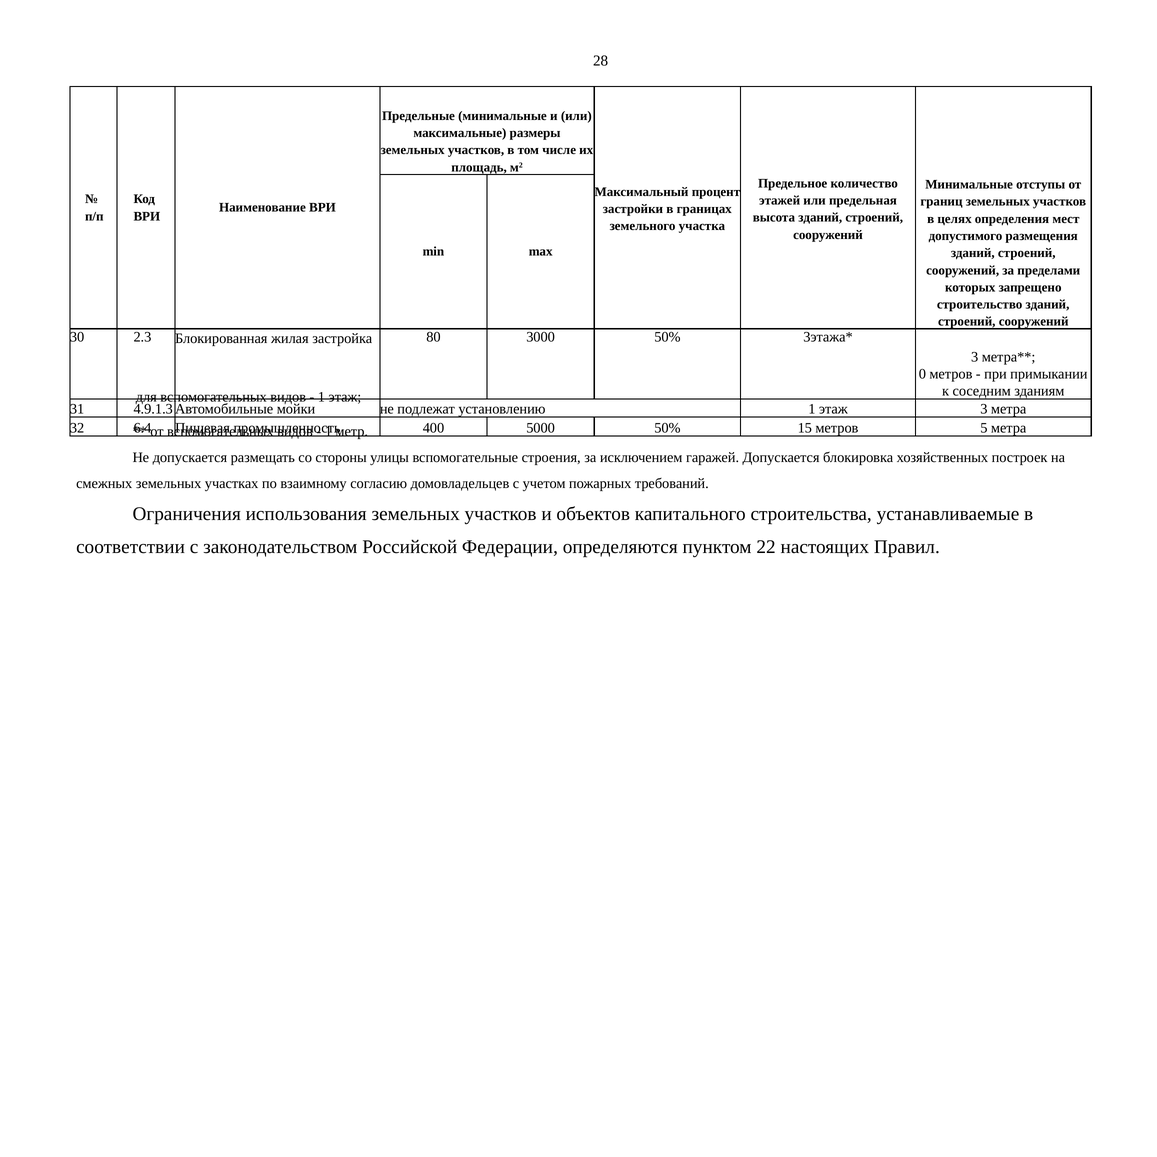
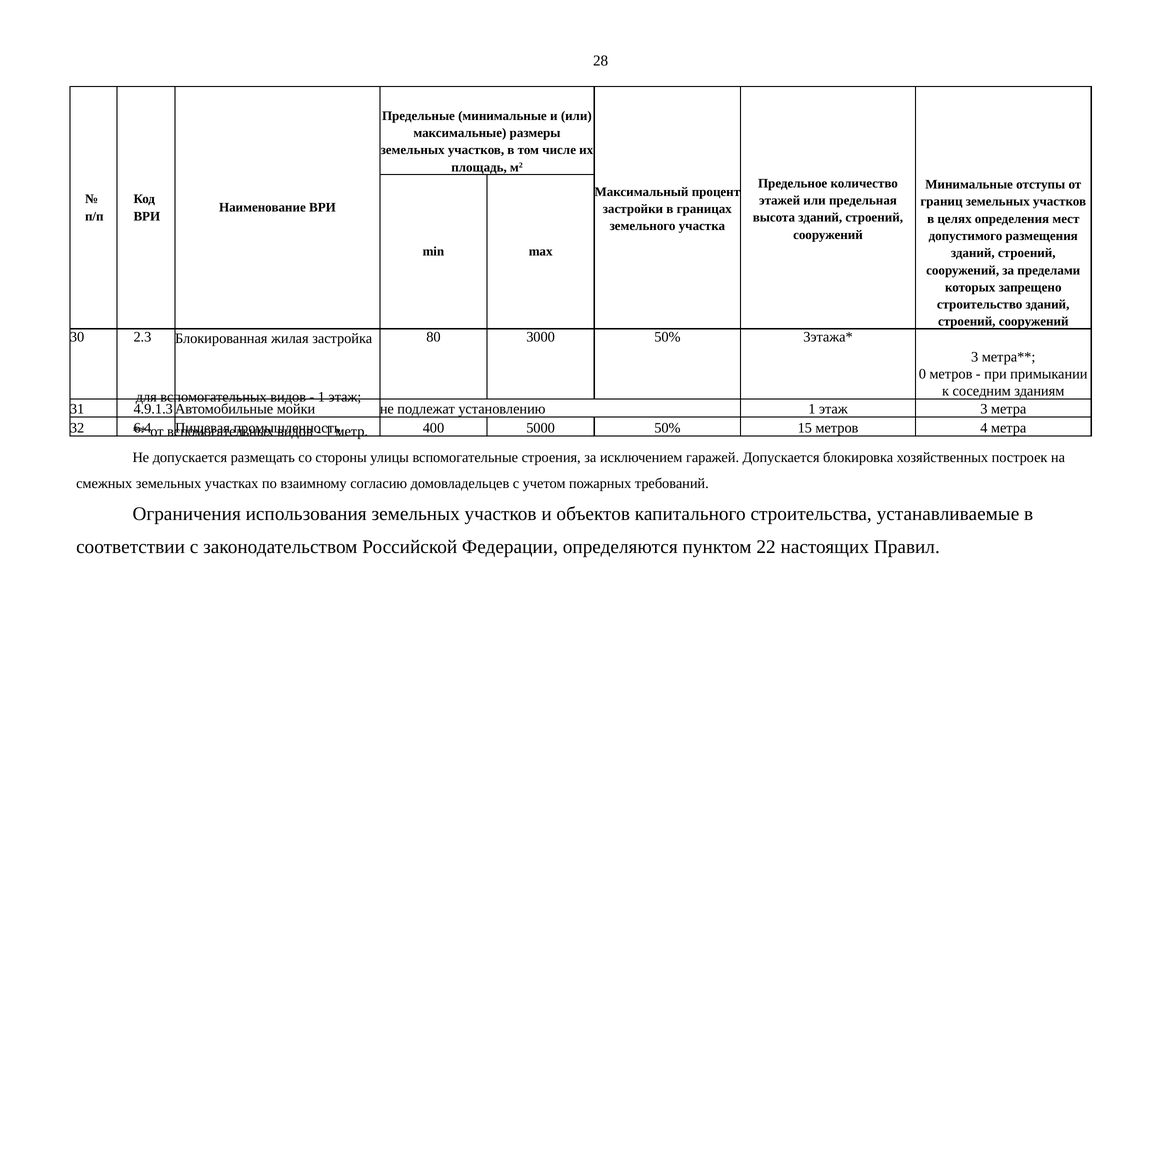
5: 5 -> 4
